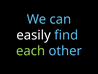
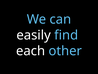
each colour: light green -> white
